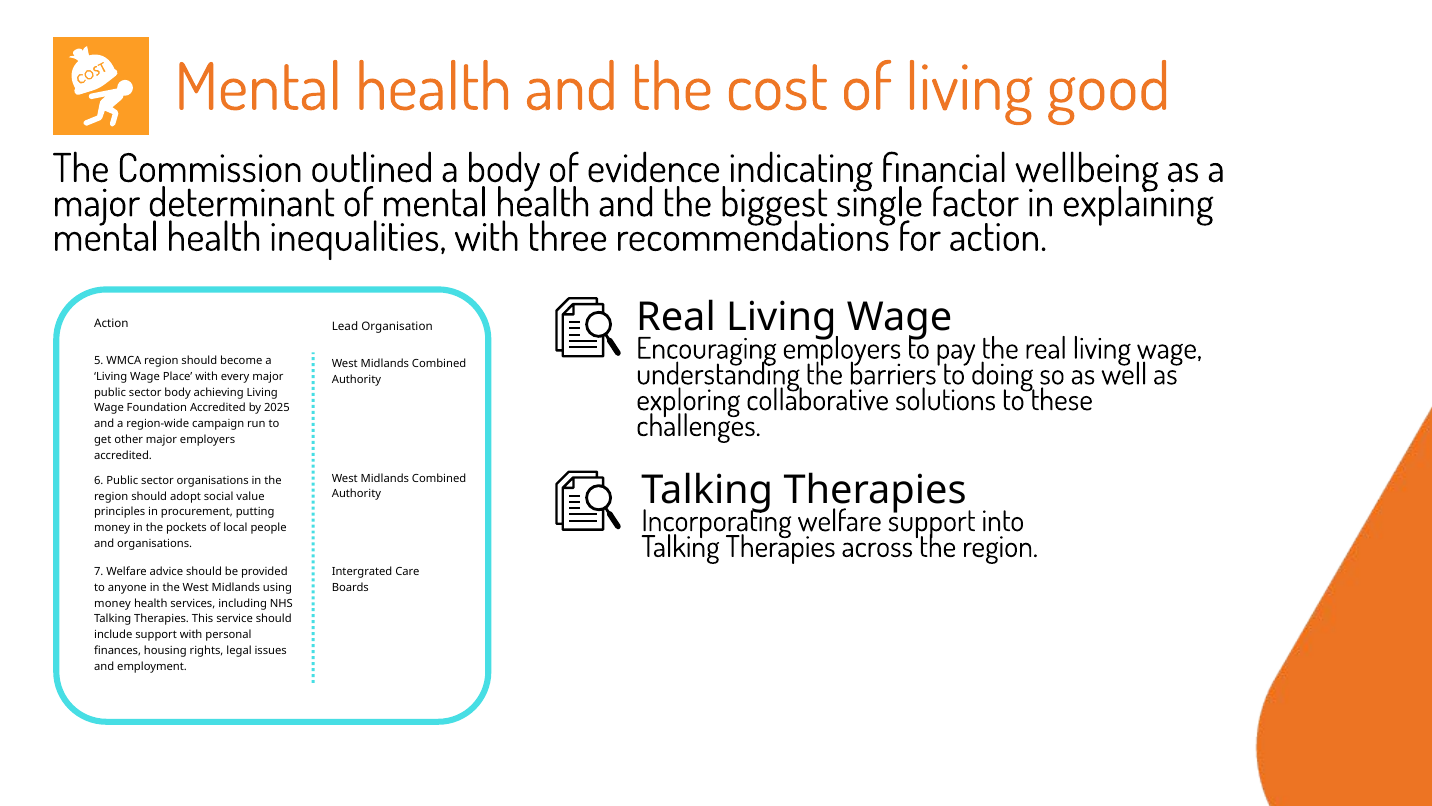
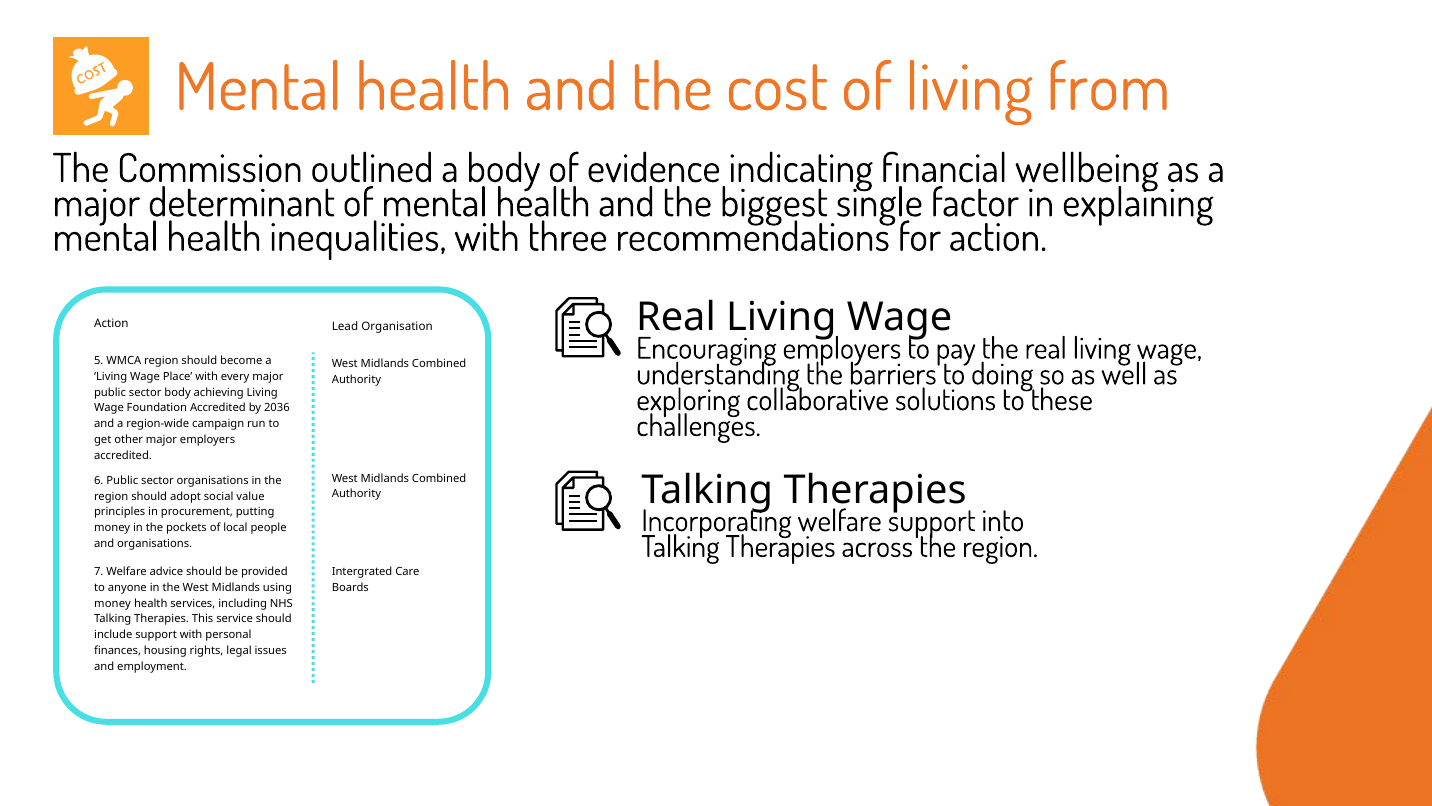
good: good -> from
2025: 2025 -> 2036
